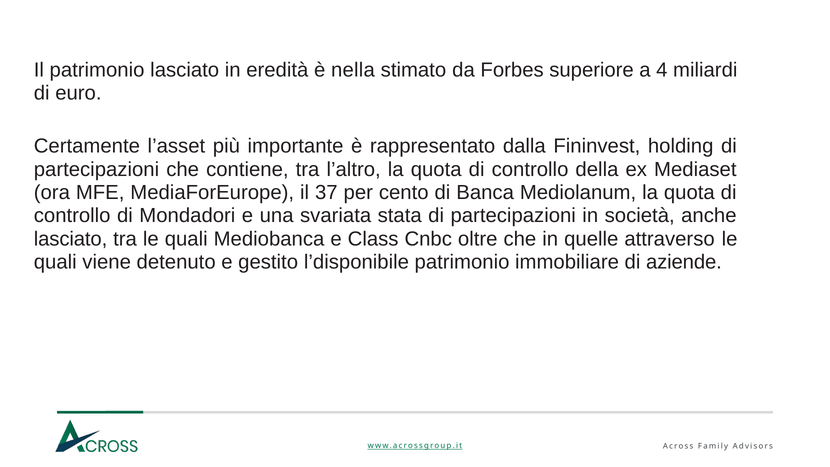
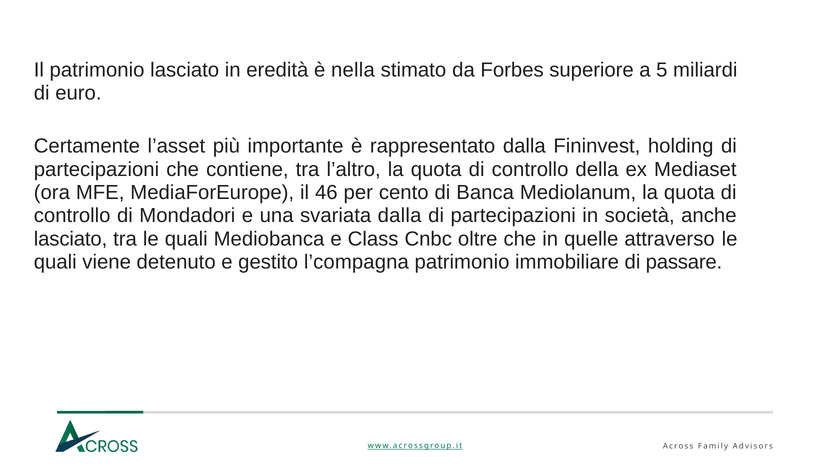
4: 4 -> 5
37: 37 -> 46
svariata stata: stata -> dalla
l’disponibile: l’disponibile -> l’compagna
aziende: aziende -> passare
